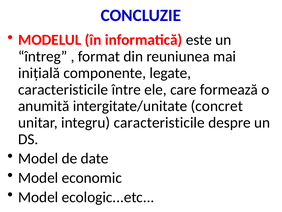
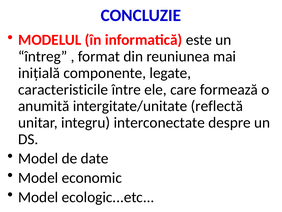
concret: concret -> reflectă
integru caracteristicile: caracteristicile -> interconectate
